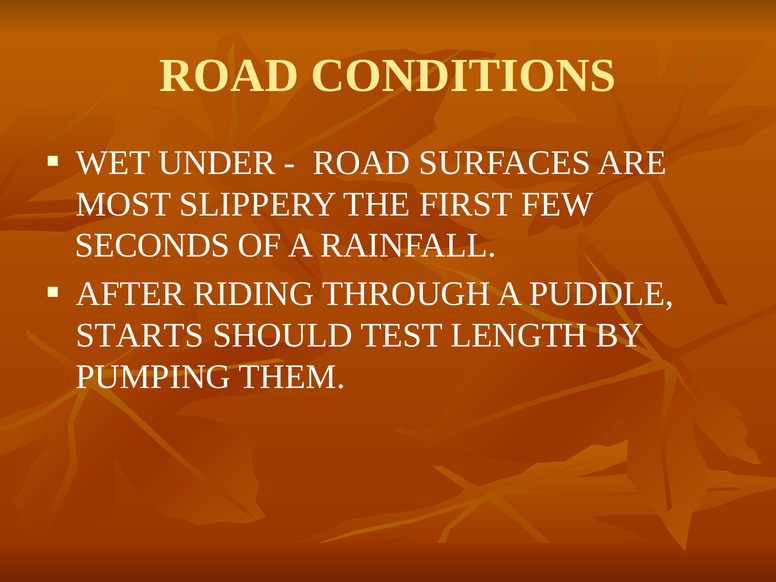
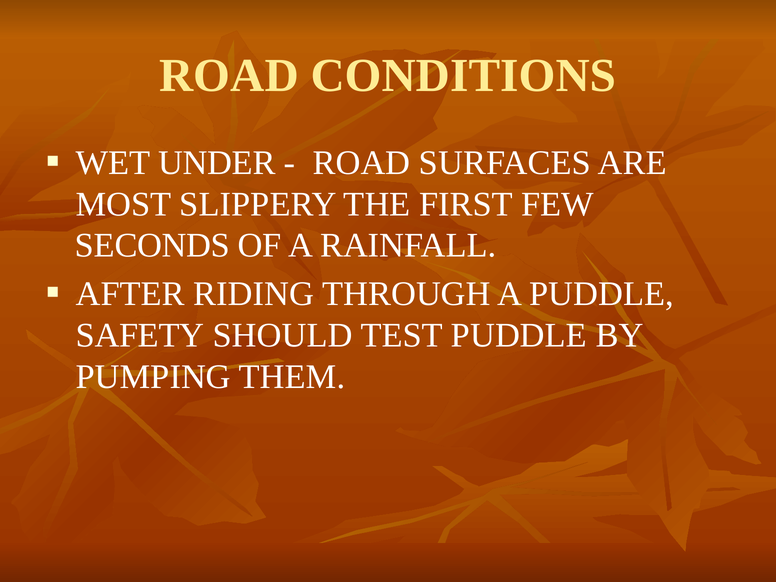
STARTS: STARTS -> SAFETY
TEST LENGTH: LENGTH -> PUDDLE
